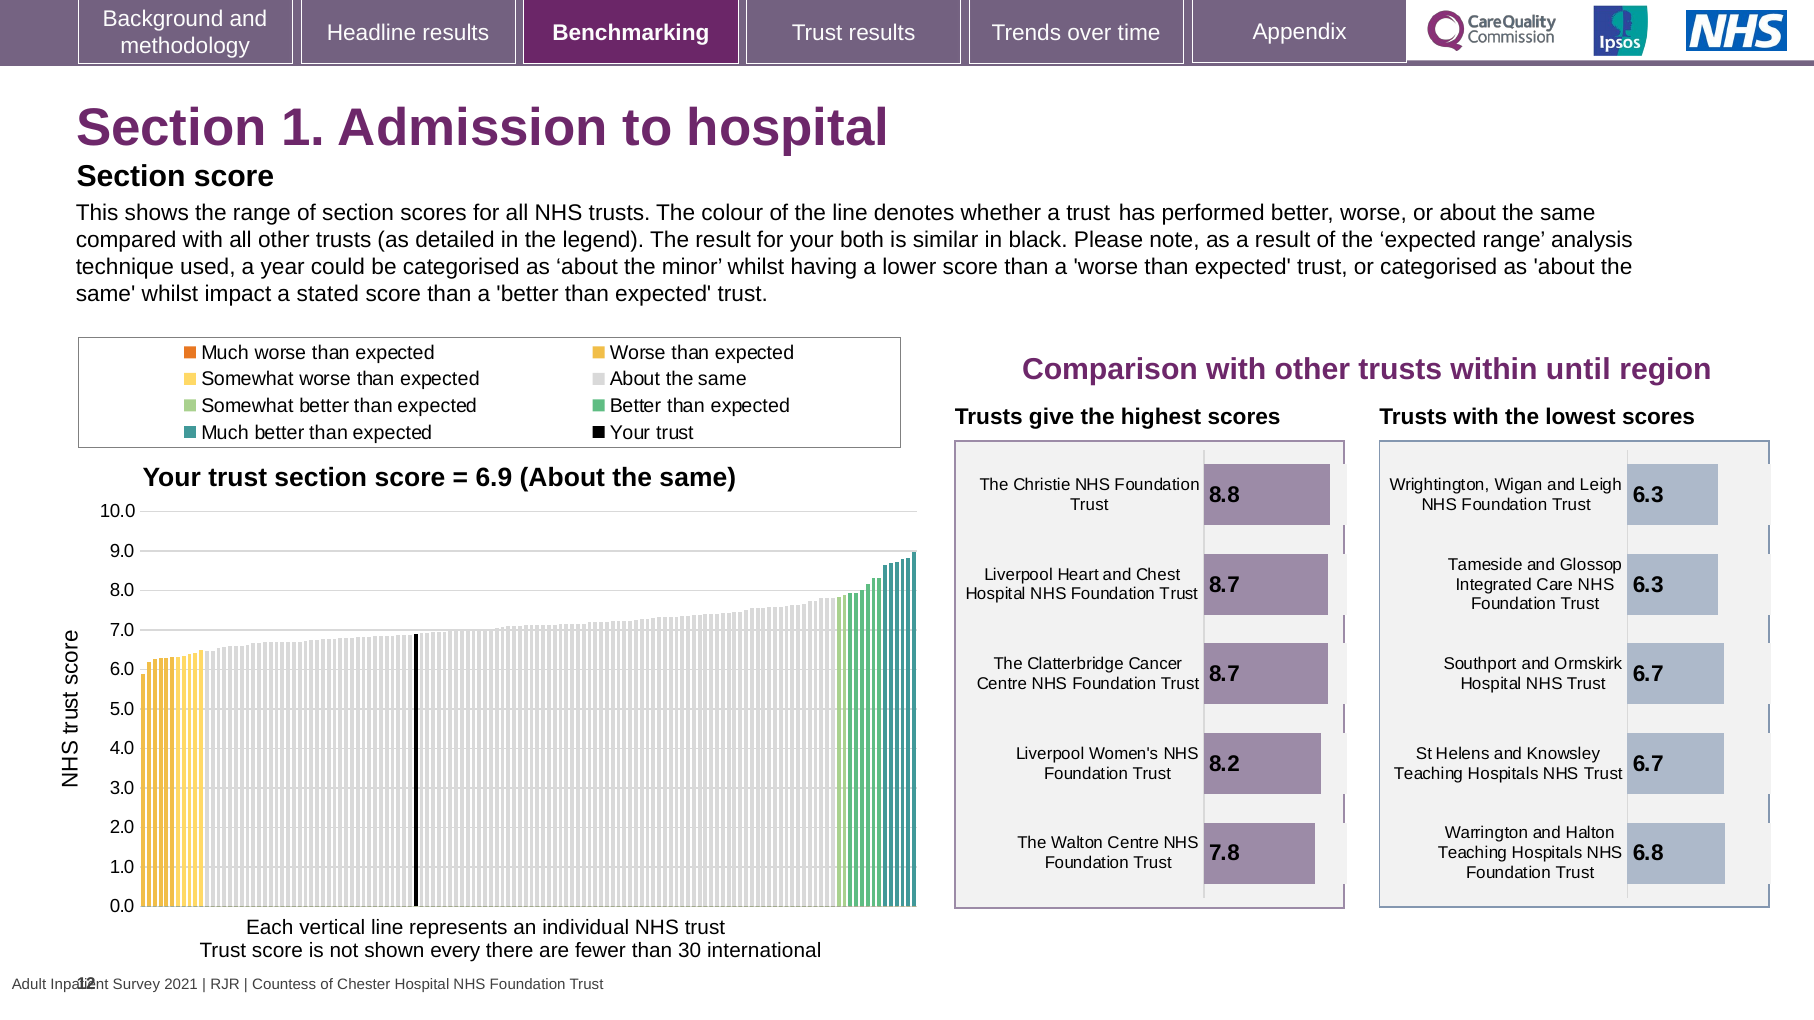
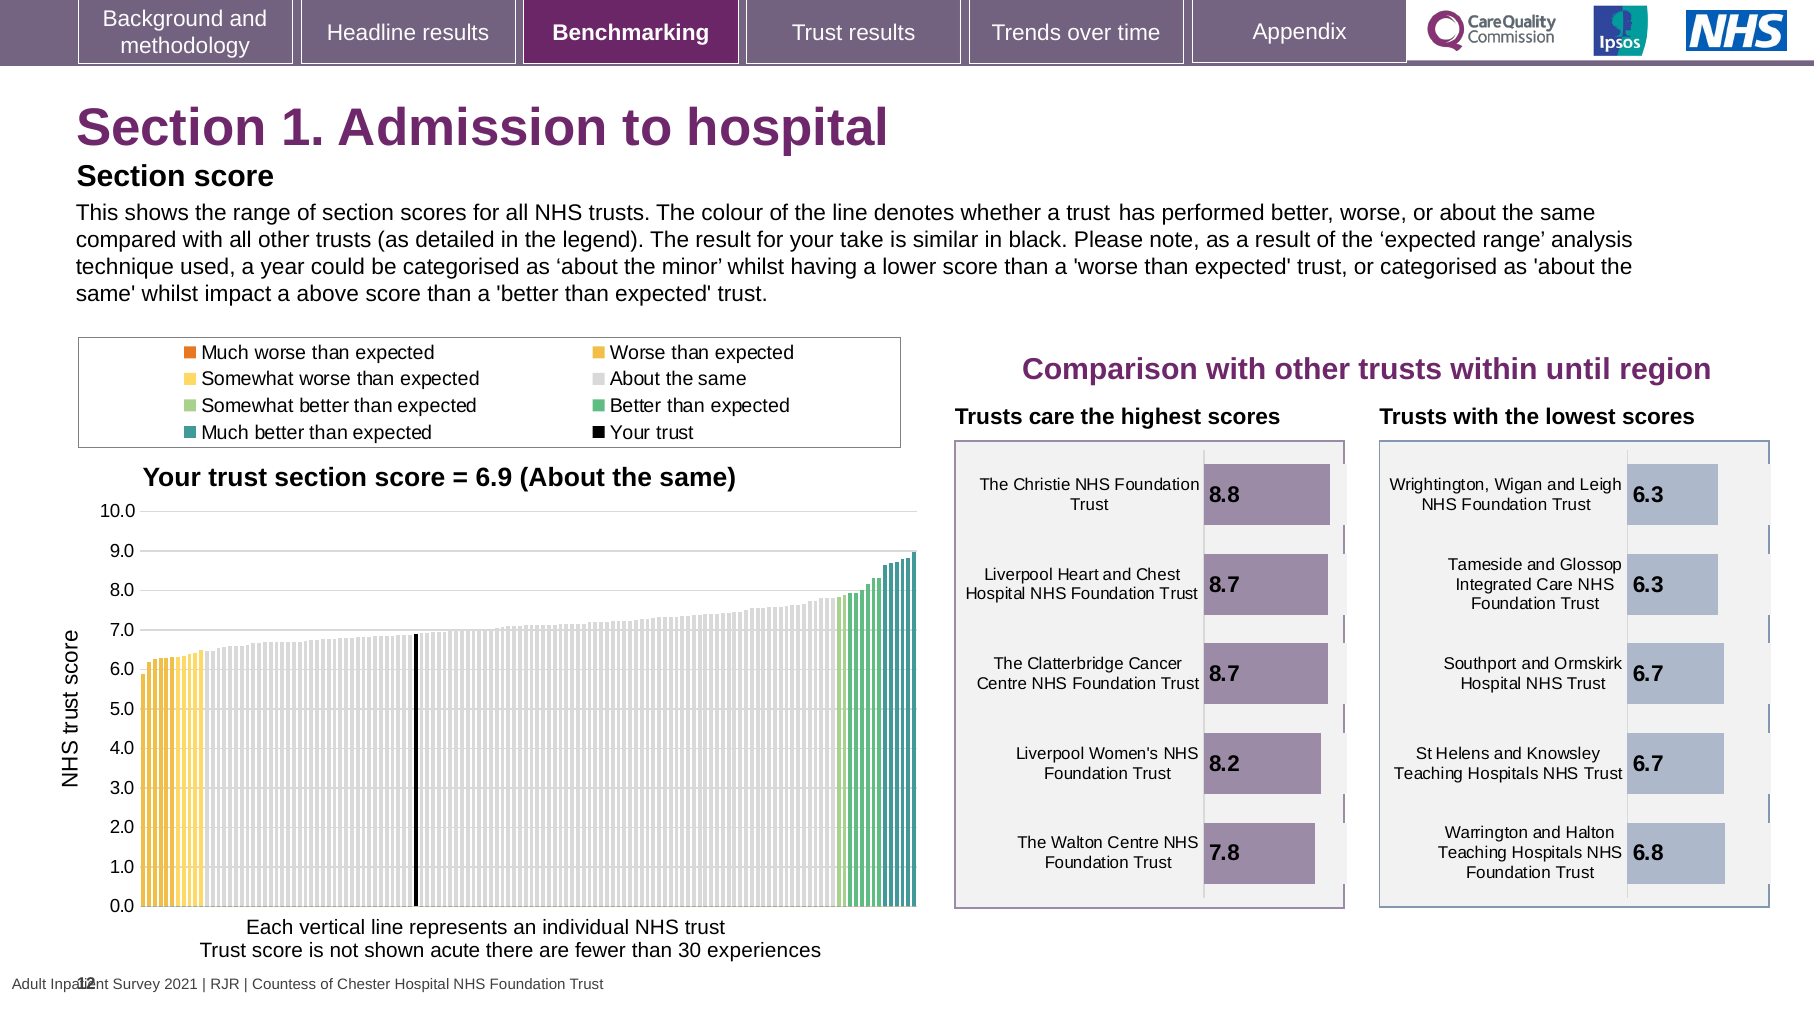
both: both -> take
stated: stated -> above
Trusts give: give -> care
every: every -> acute
international: international -> experiences
